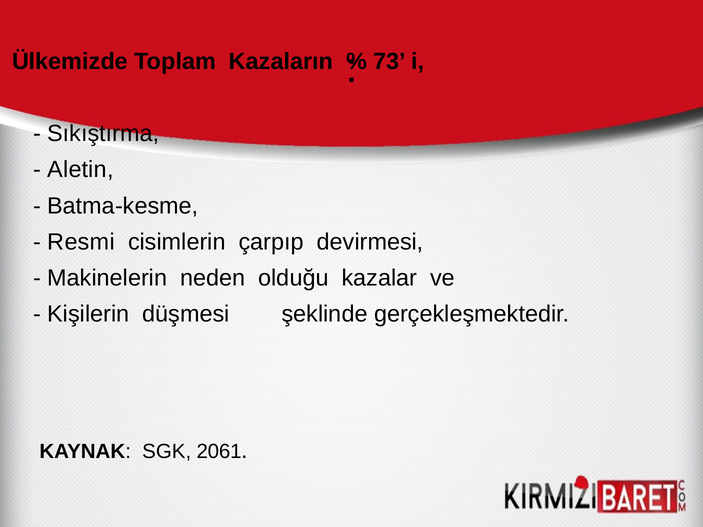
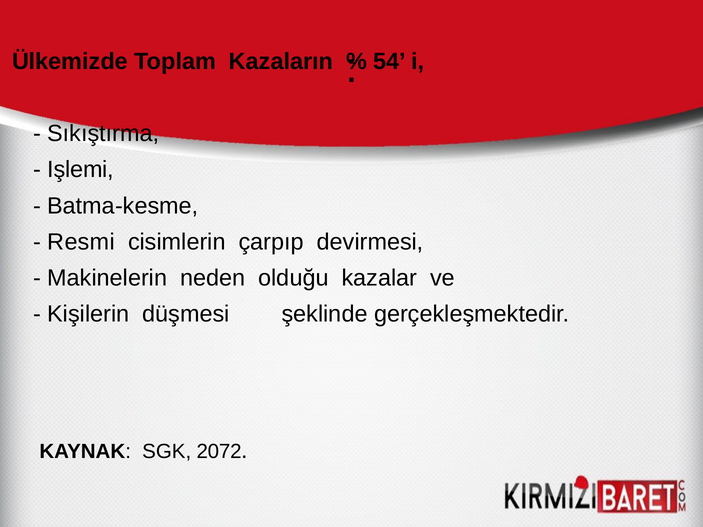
73: 73 -> 54
Aletin: Aletin -> Işlemi
2061: 2061 -> 2072
